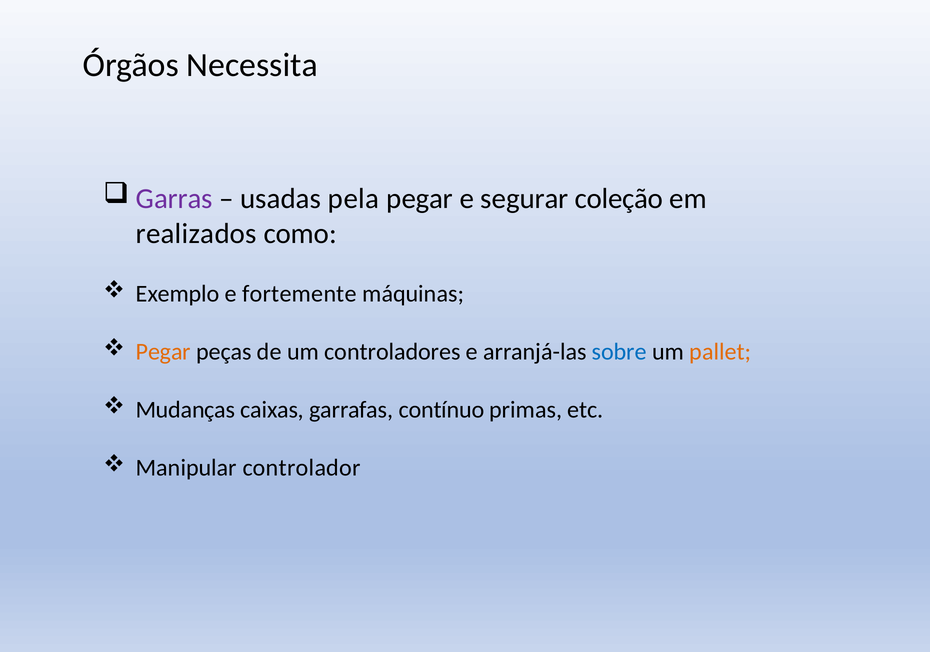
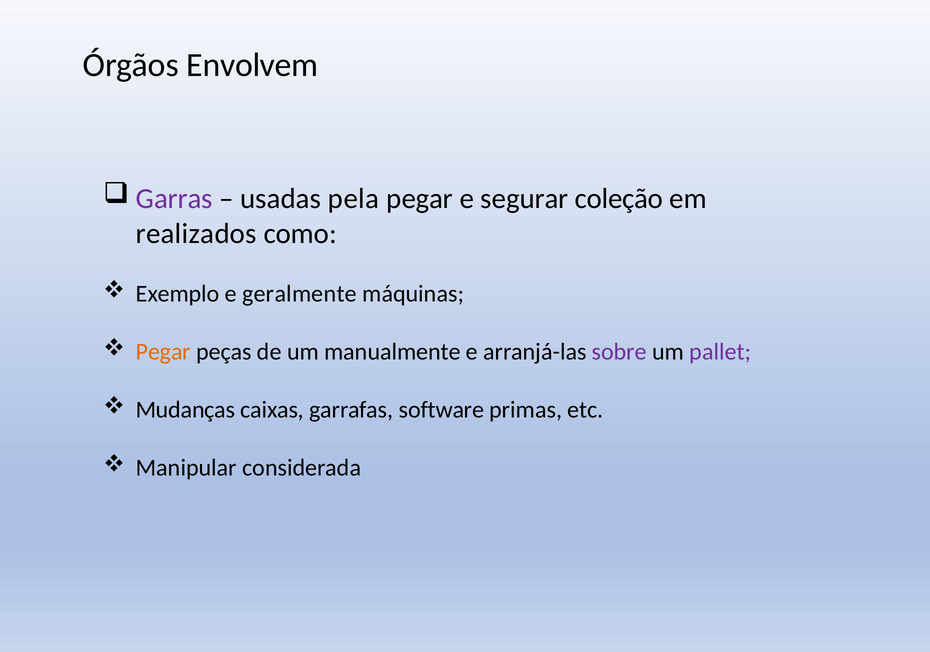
Necessita: Necessita -> Envolvem
fortemente: fortemente -> geralmente
controladores: controladores -> manualmente
sobre colour: blue -> purple
pallet colour: orange -> purple
contínuo: contínuo -> software
controlador: controlador -> considerada
